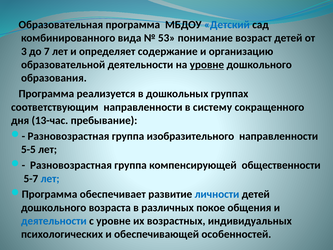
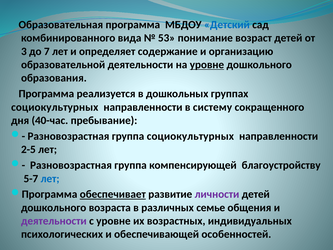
соответствующим at (55, 107): соответствующим -> социокультурных
13-час: 13-час -> 40-час
группа изобразительного: изобразительного -> социокультурных
5-5: 5-5 -> 2-5
общественности: общественности -> благоустройству
обеспечивает underline: none -> present
личности colour: blue -> purple
покое: покое -> семье
деятельности at (54, 221) colour: blue -> purple
